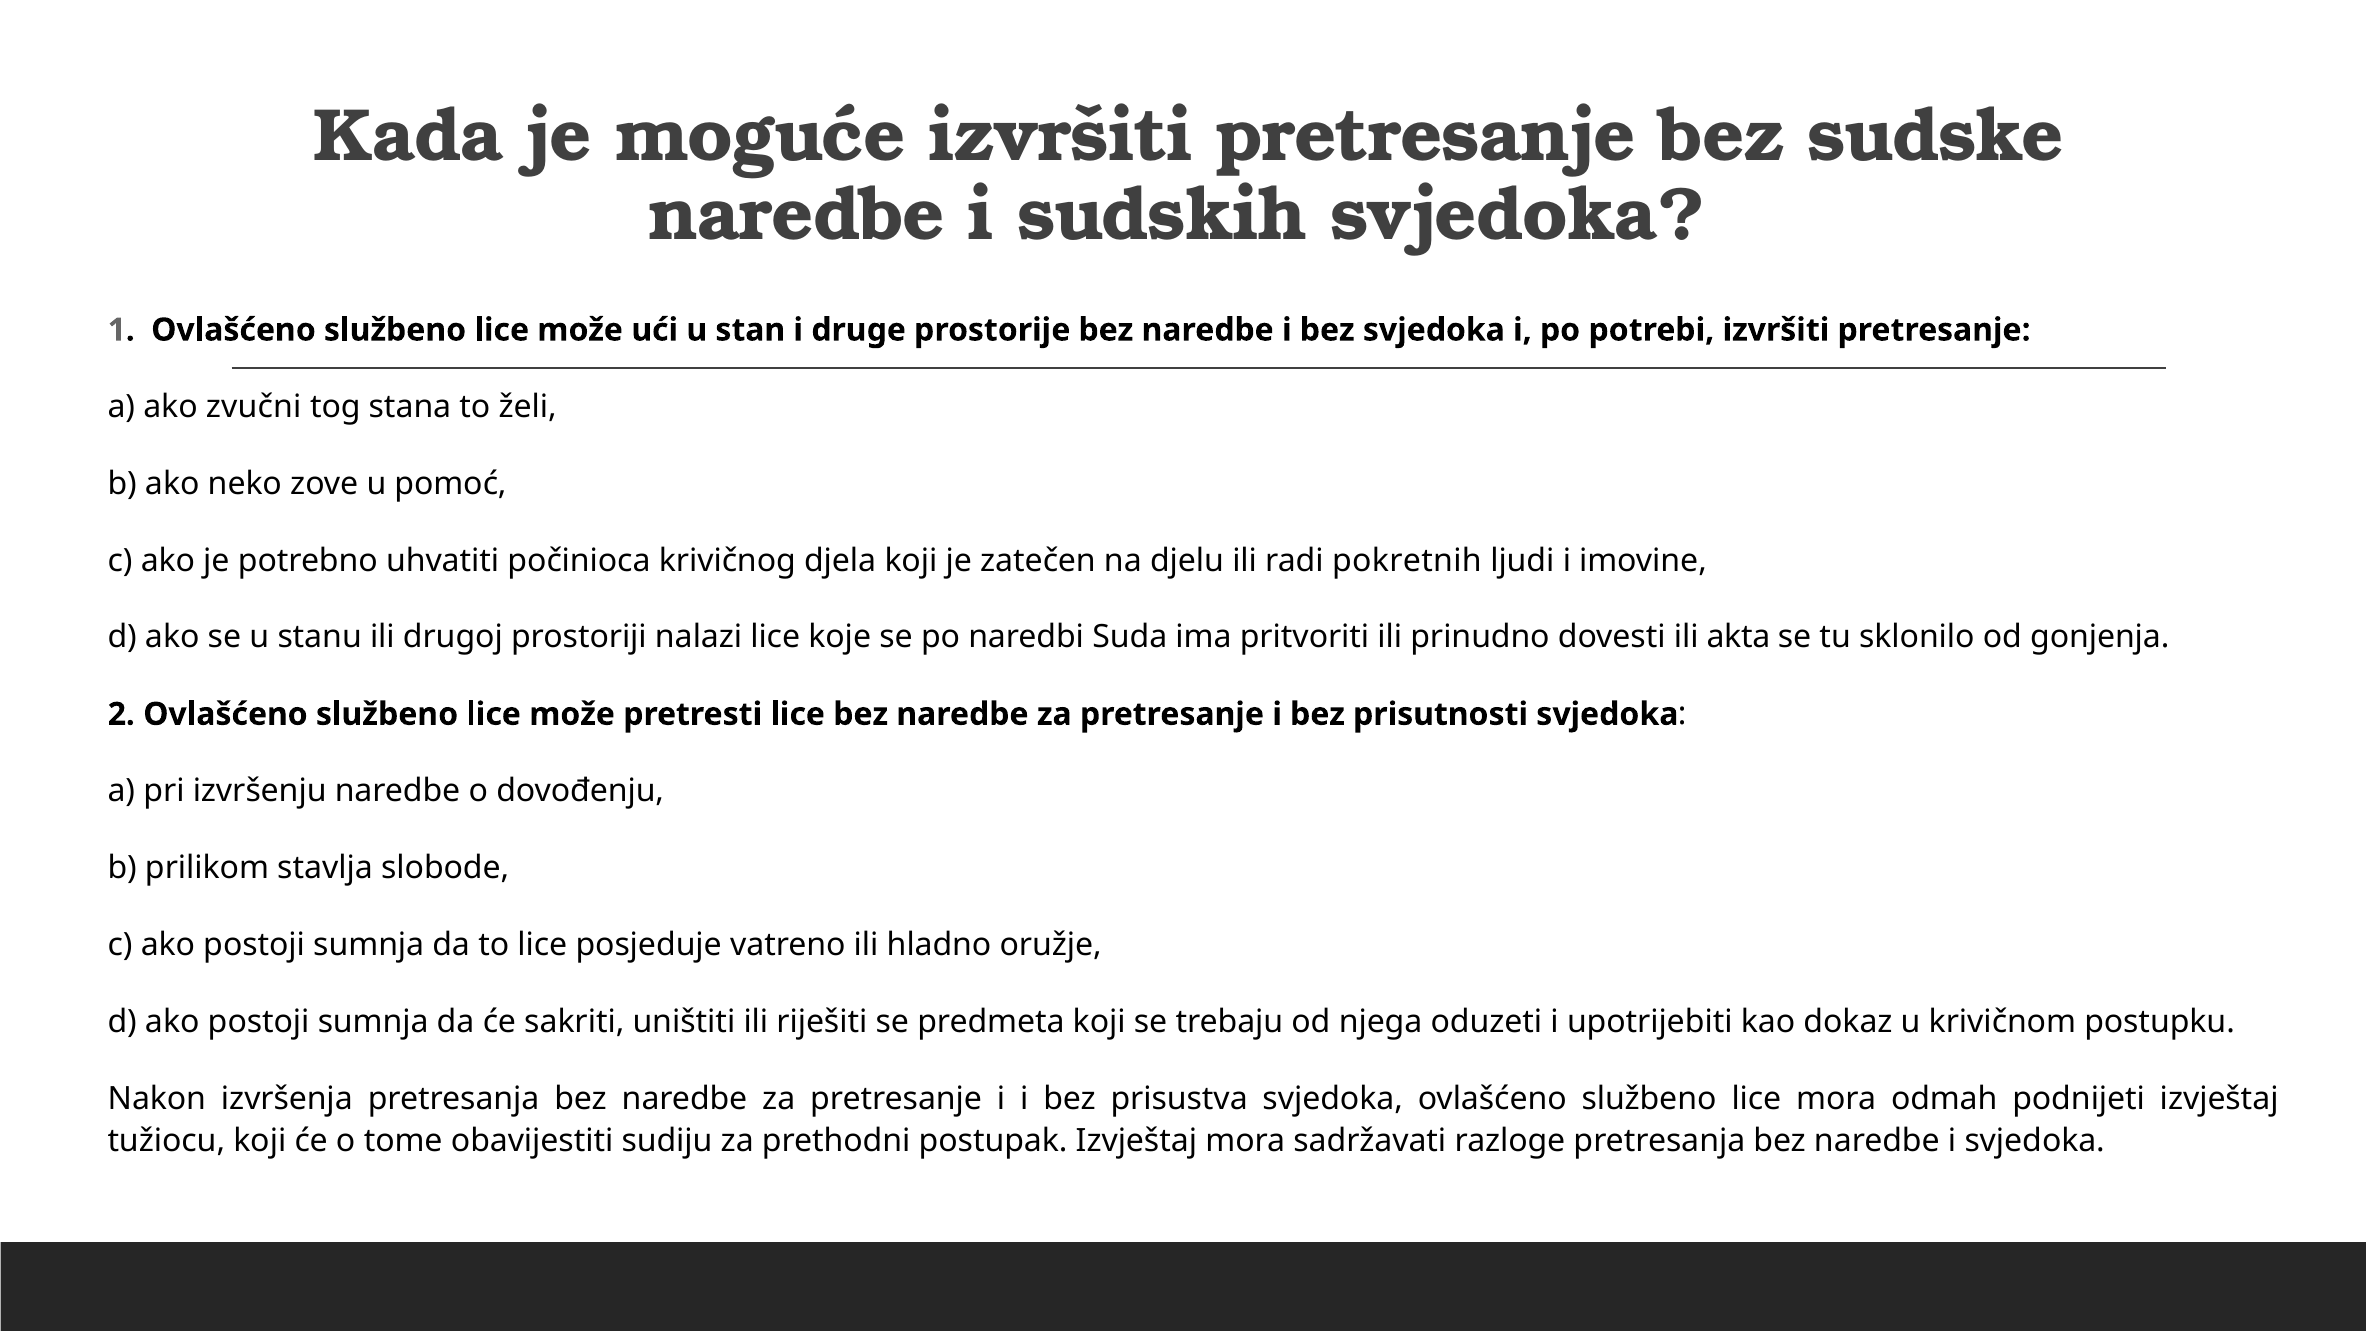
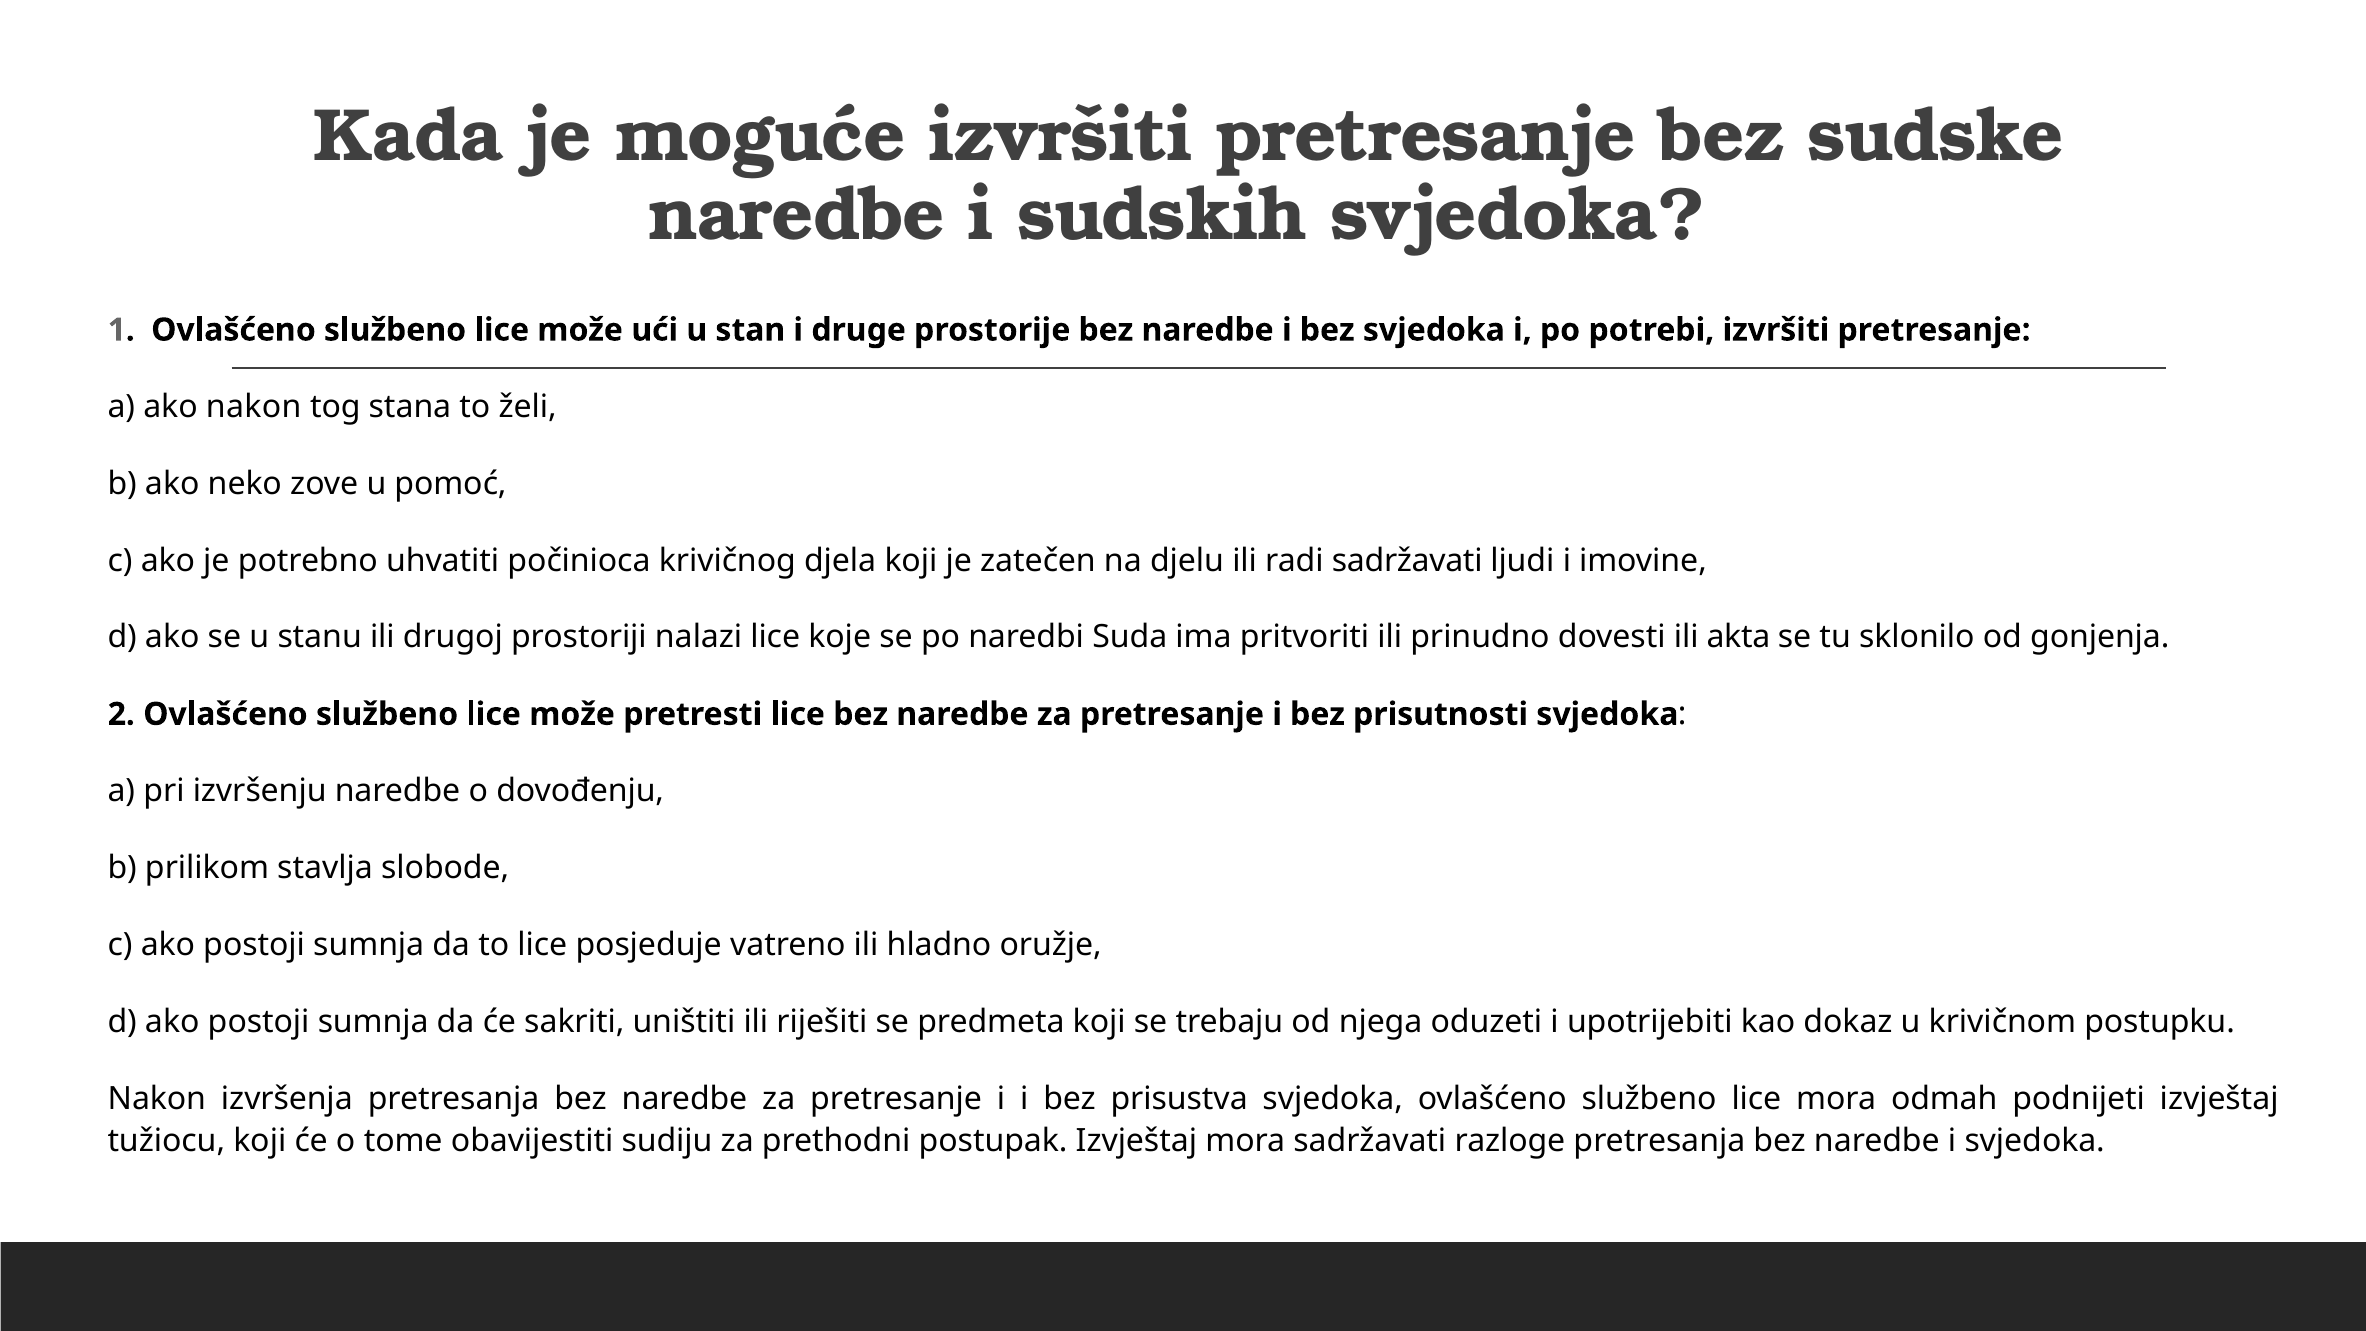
ako zvučni: zvučni -> nakon
radi pokretnih: pokretnih -> sadržavati
